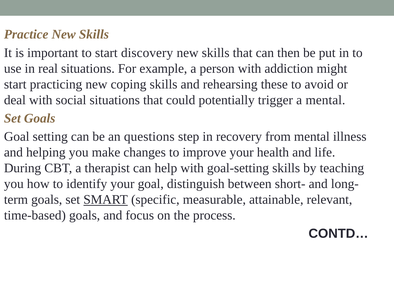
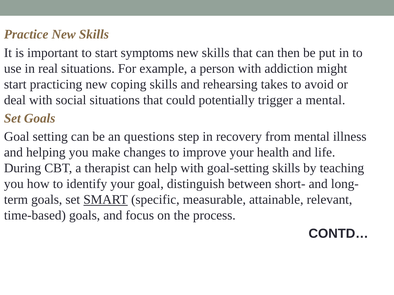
discovery: discovery -> symptoms
these: these -> takes
